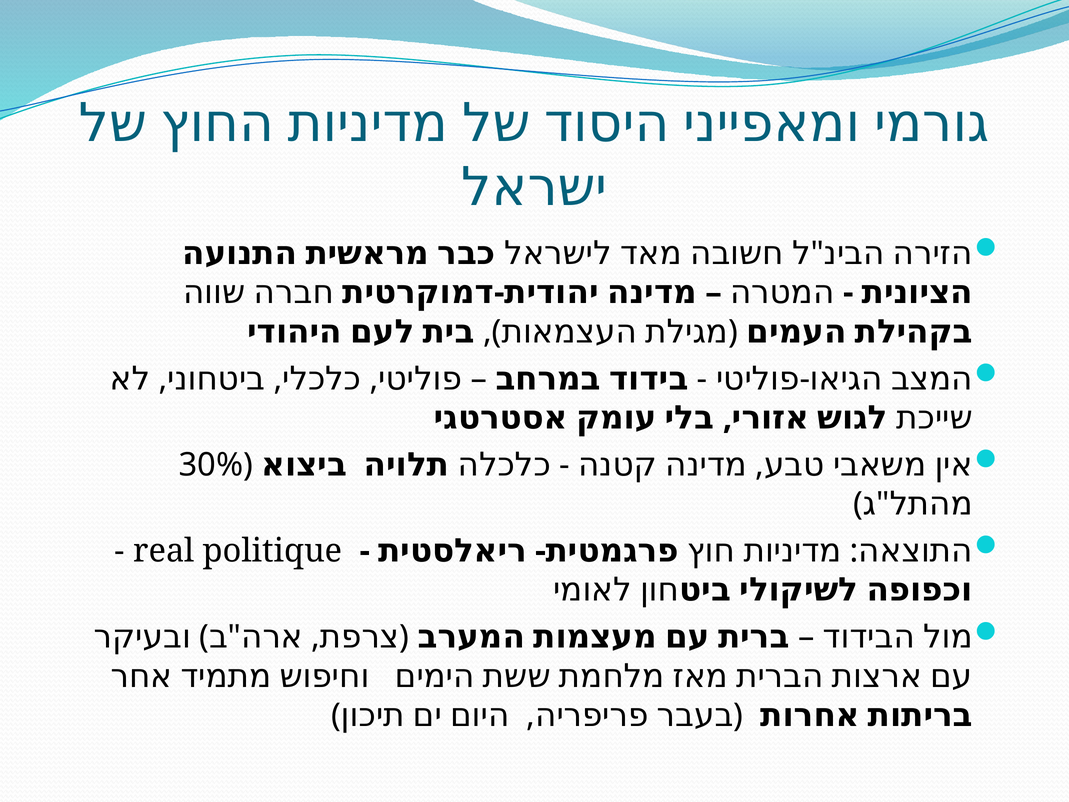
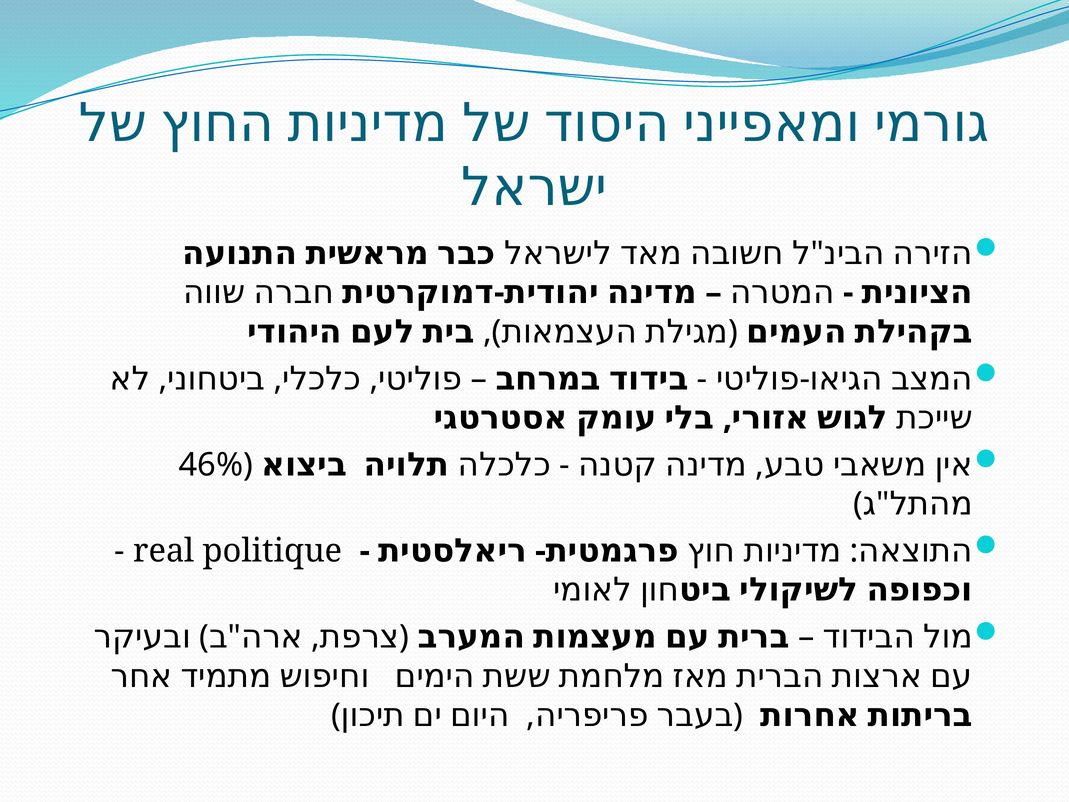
30%: 30% -> 46%
